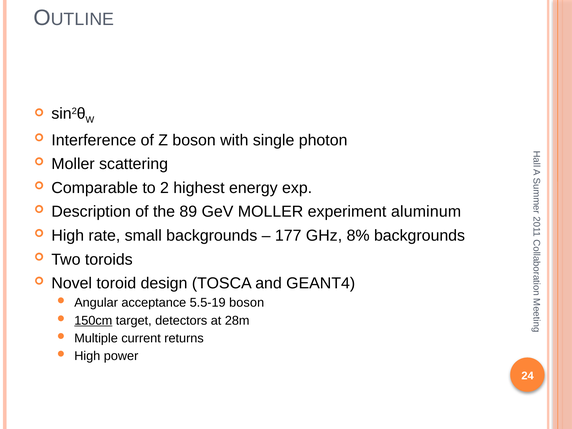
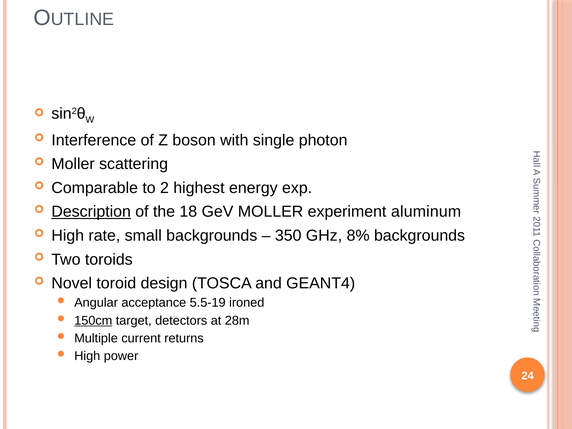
Description underline: none -> present
89: 89 -> 18
177: 177 -> 350
5.5-19 boson: boson -> ironed
